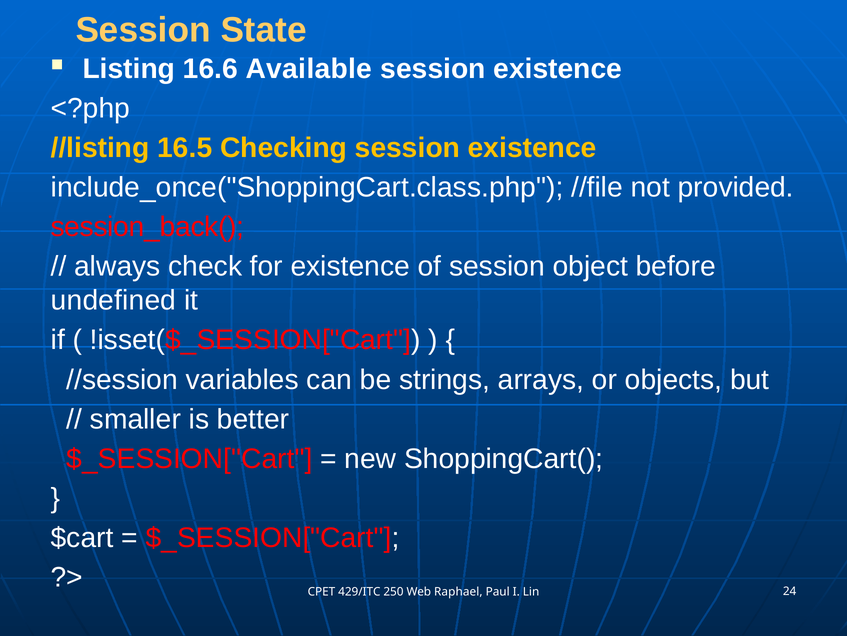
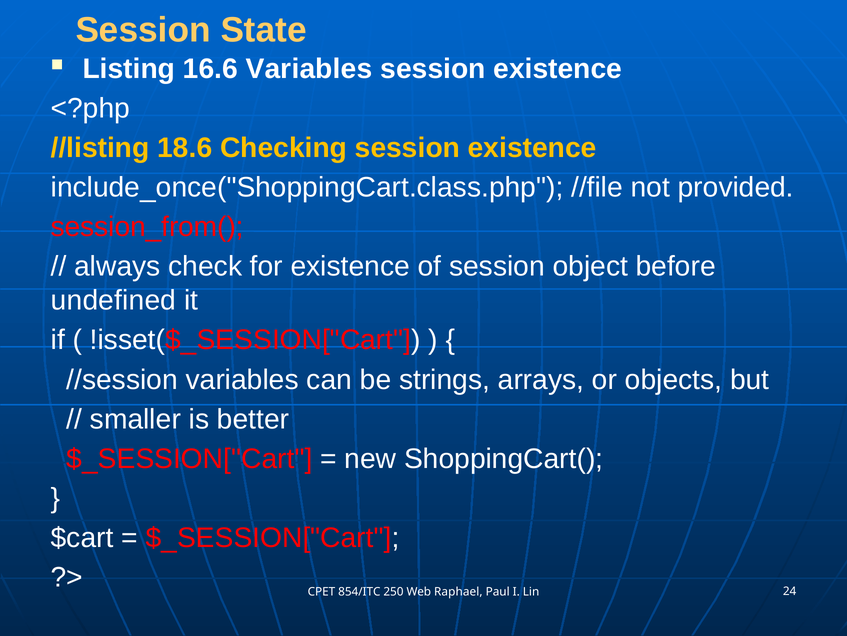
16.6 Available: Available -> Variables
16.5: 16.5 -> 18.6
session_back(: session_back( -> session_from(
429/ITC: 429/ITC -> 854/ITC
